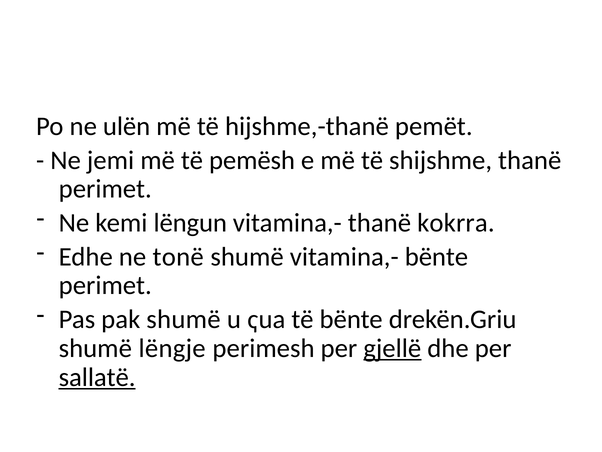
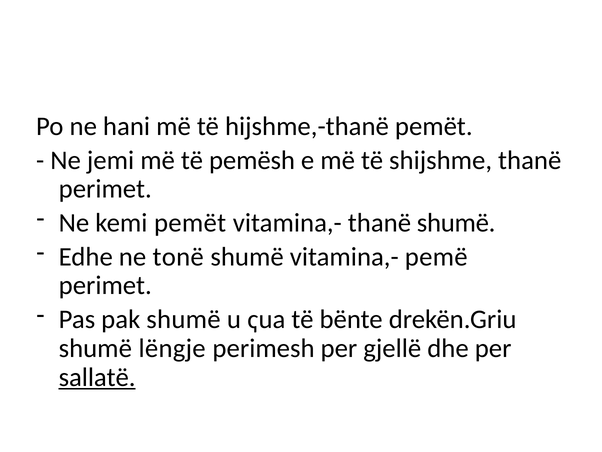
ulën: ulën -> hani
kemi lëngun: lëngun -> pemët
thanë kokrra: kokrra -> shumë
vitamina,- bënte: bënte -> pemë
gjellë underline: present -> none
